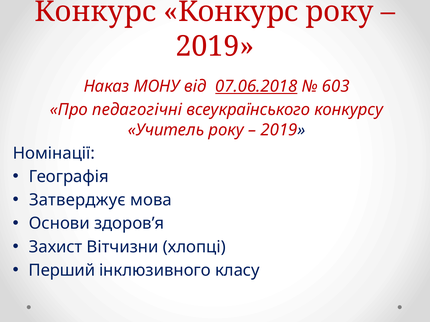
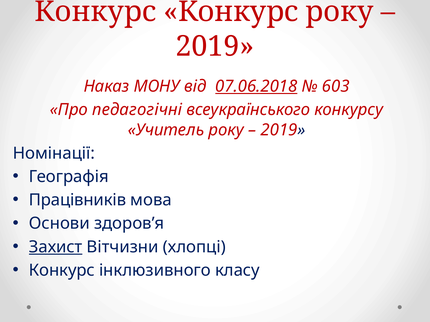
Затверджує: Затверджує -> Працівників
Захист underline: none -> present
Перший at (62, 271): Перший -> Конкурс
